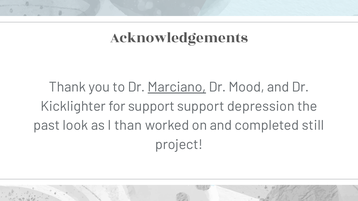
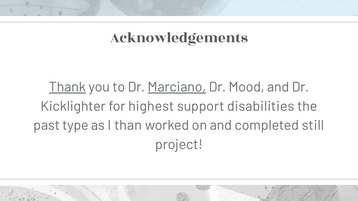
Thank underline: none -> present
for support: support -> highest
depression: depression -> disabilities
look: look -> type
